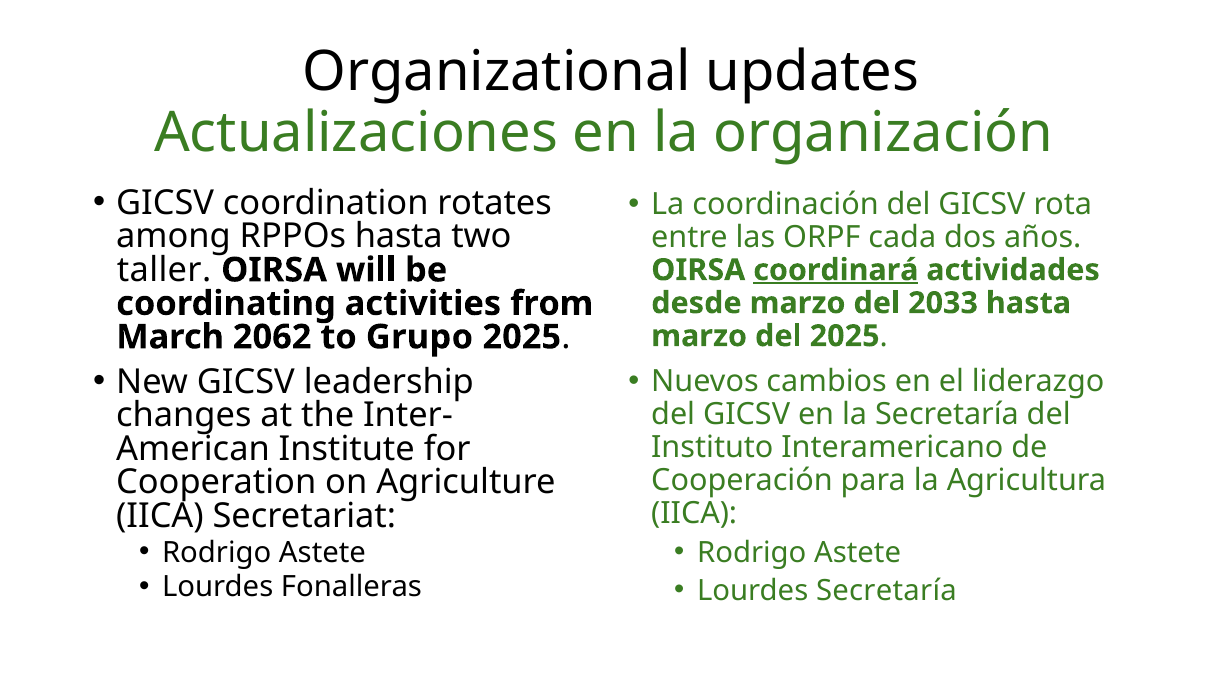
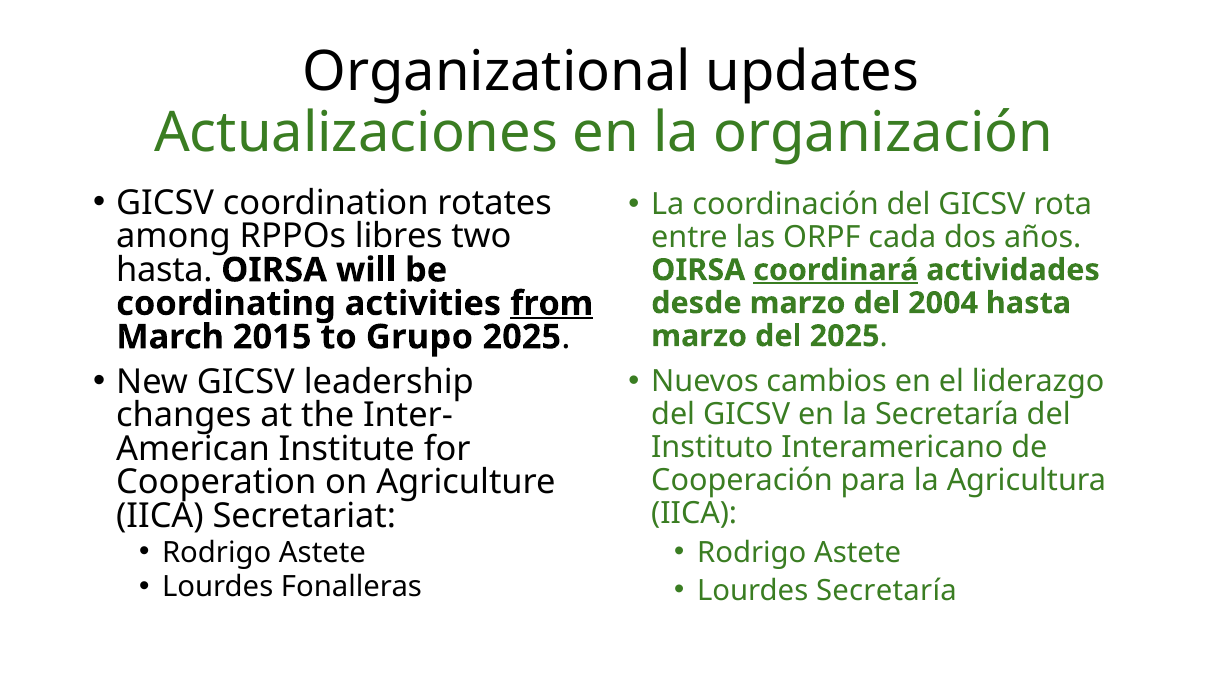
RPPOs hasta: hasta -> libres
taller at (164, 270): taller -> hasta
from underline: none -> present
2033: 2033 -> 2004
2062: 2062 -> 2015
